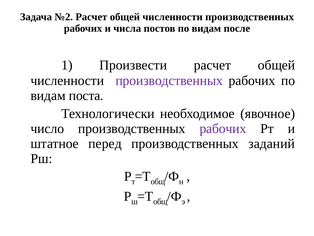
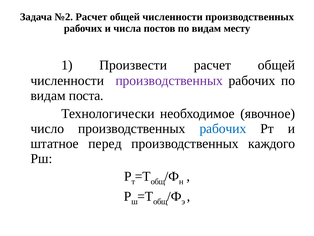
после: после -> месту
рабочих at (223, 128) colour: purple -> blue
заданий: заданий -> каждого
